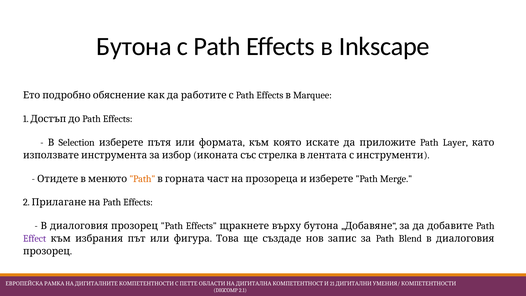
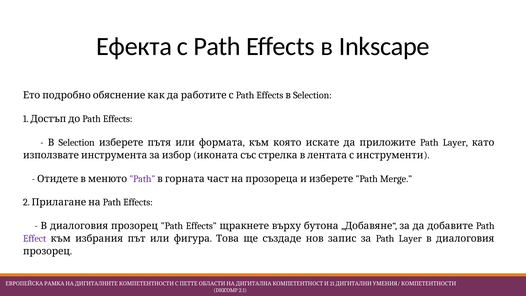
Бутона at (134, 47): Бутона -> Ефекта
Effects Marquee: Marquee -> Selection
Path at (142, 179) colour: orange -> purple
Blend at (410, 239): Blend -> Layer
